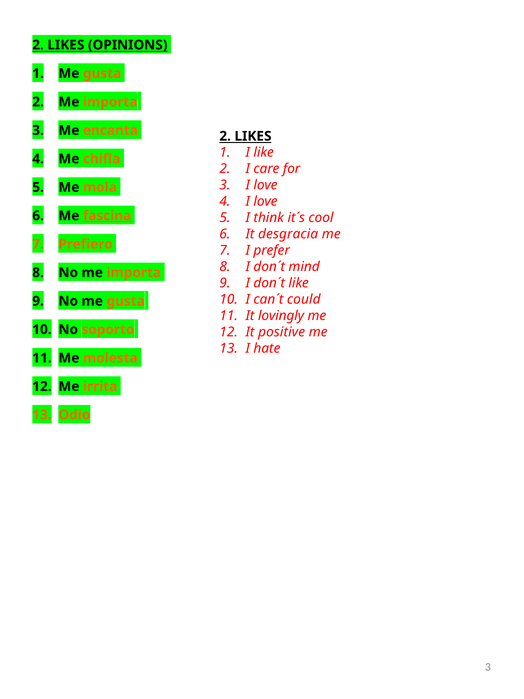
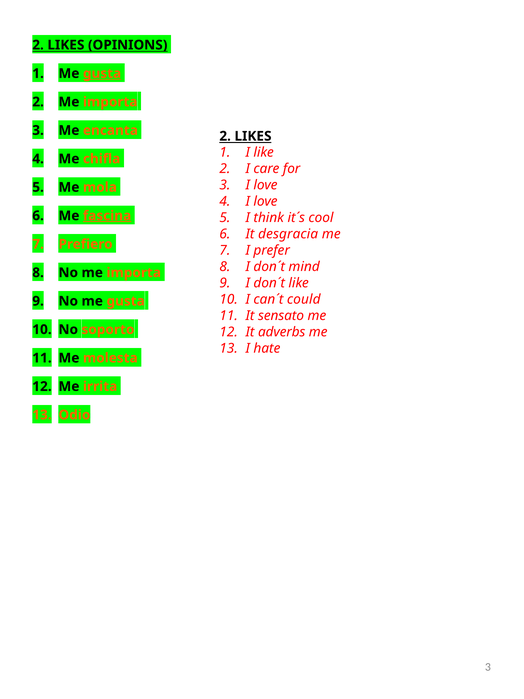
gusta at (102, 73) underline: none -> present
lovingly: lovingly -> sensato
positive: positive -> adverbs
